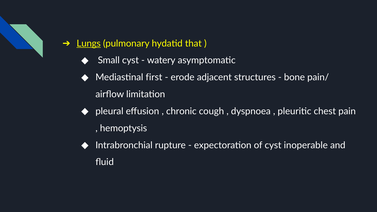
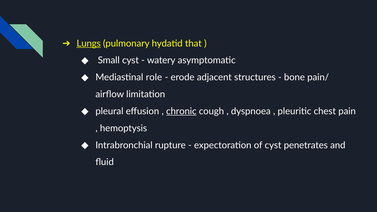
first: first -> role
chronic underline: none -> present
inoperable: inoperable -> penetrates
